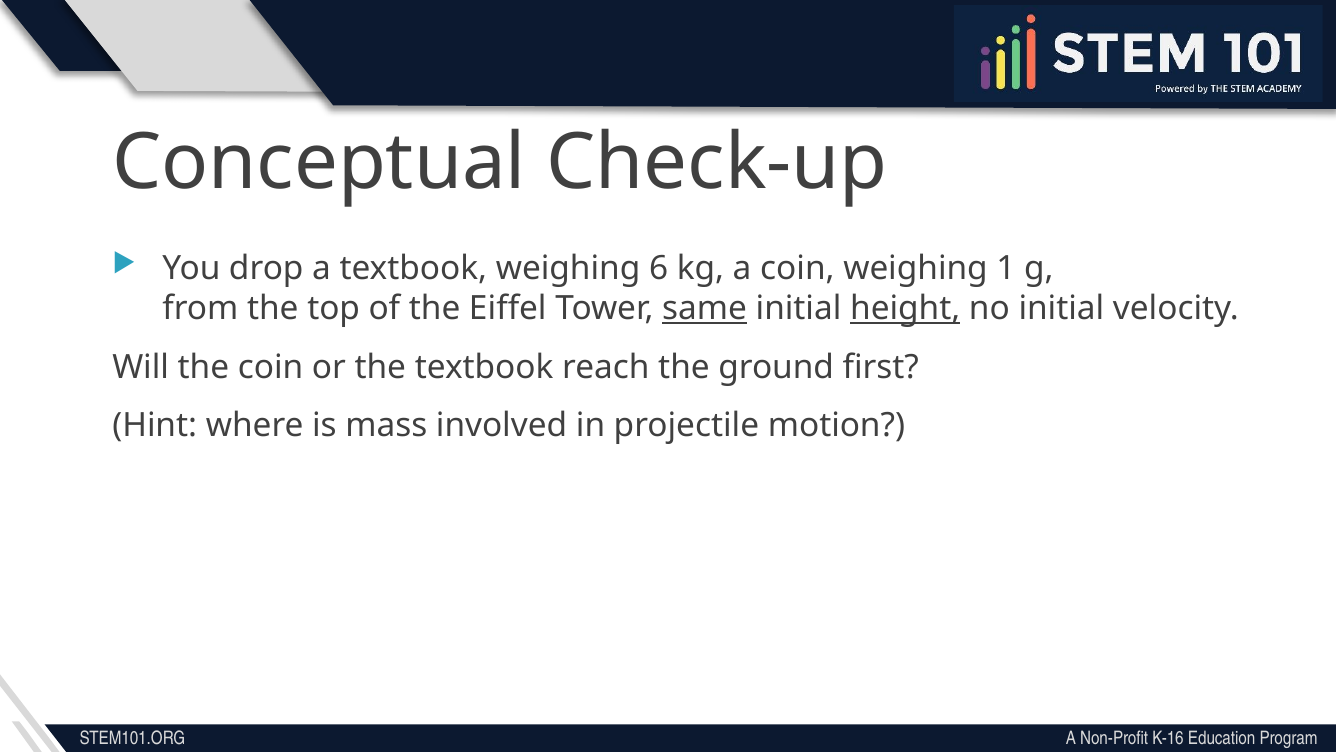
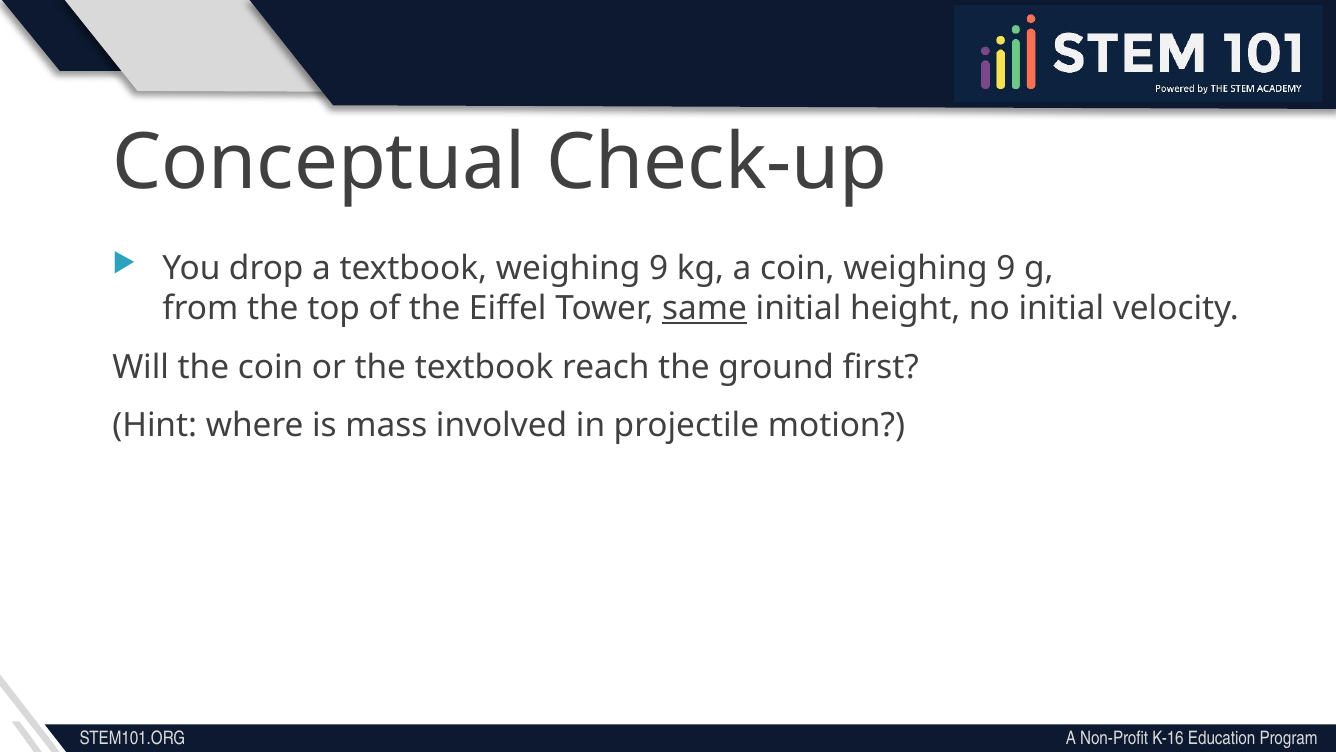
textbook weighing 6: 6 -> 9
coin weighing 1: 1 -> 9
height underline: present -> none
